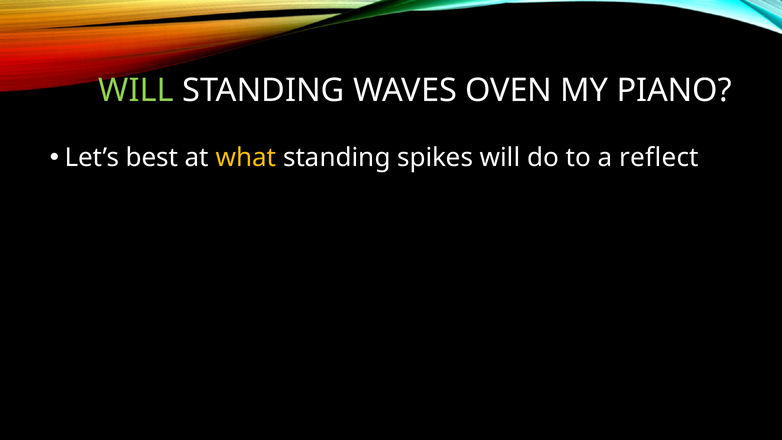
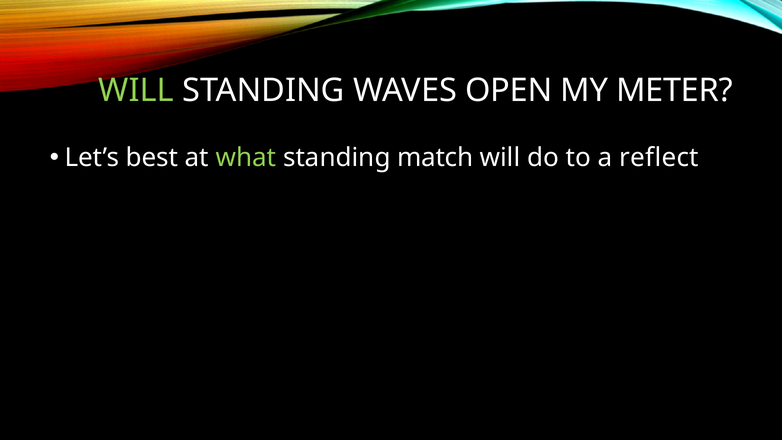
OVEN: OVEN -> OPEN
PIANO: PIANO -> METER
what colour: yellow -> light green
spikes: spikes -> match
